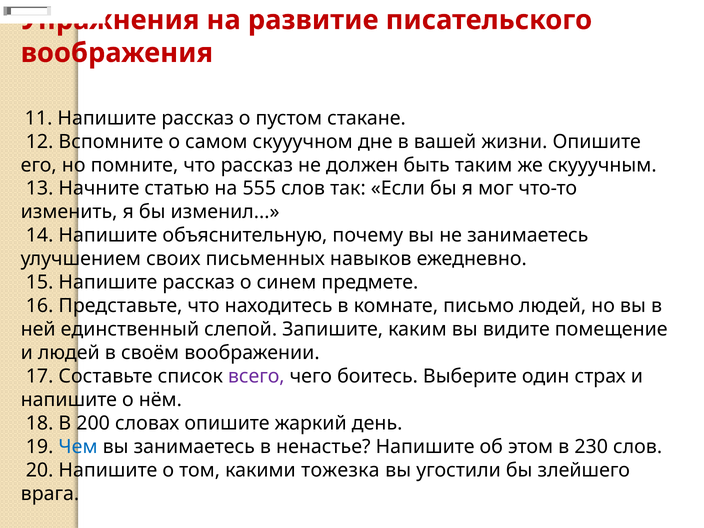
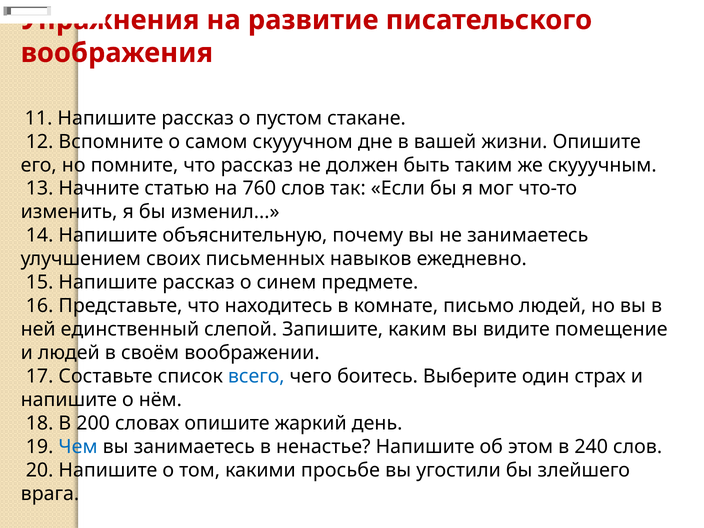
555: 555 -> 760
всего colour: purple -> blue
230: 230 -> 240
тожезка: тожезка -> просьбе
